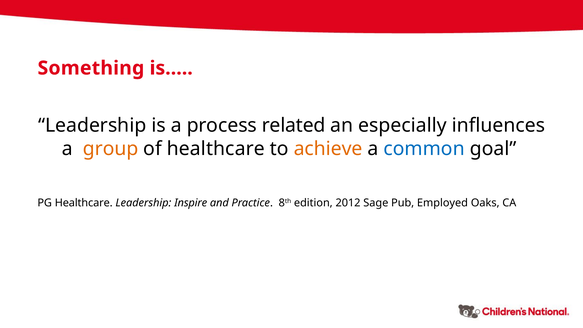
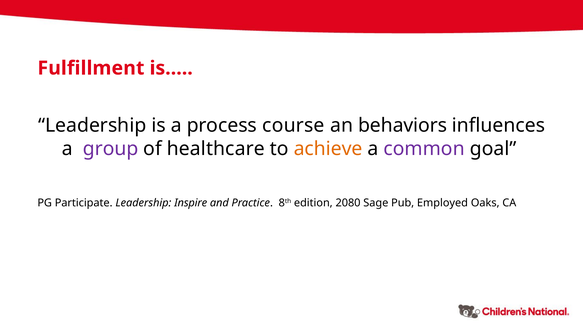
Something: Something -> Fulfillment
related: related -> course
especially: especially -> behaviors
group colour: orange -> purple
common colour: blue -> purple
PG Healthcare: Healthcare -> Participate
2012: 2012 -> 2080
